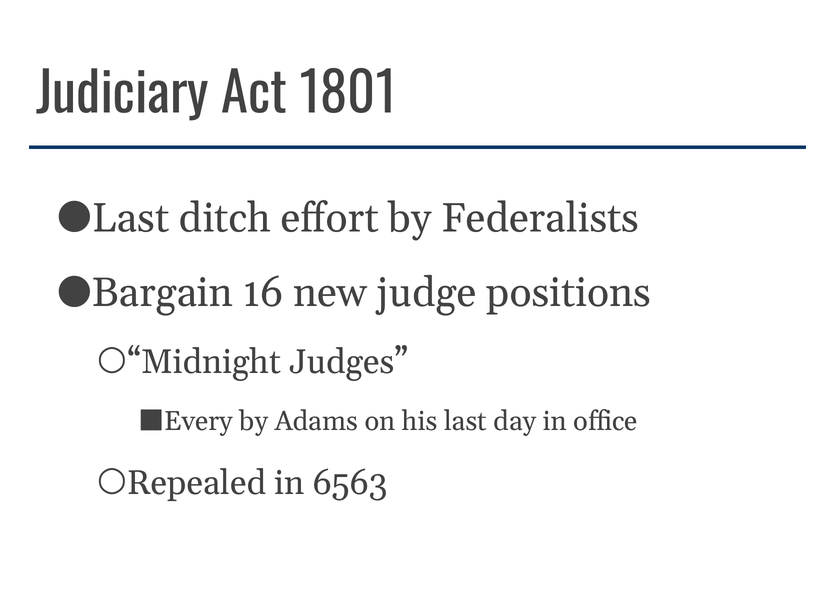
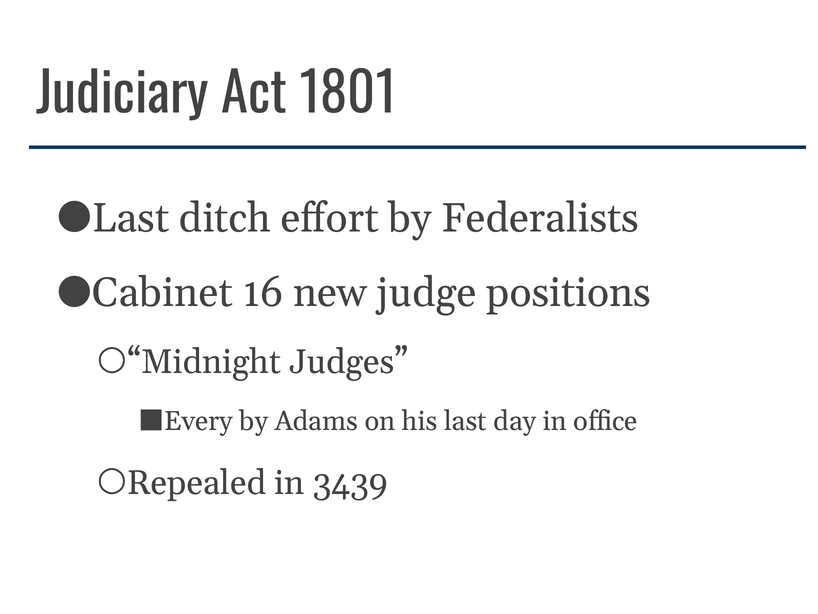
Bargain: Bargain -> Cabinet
6563: 6563 -> 3439
